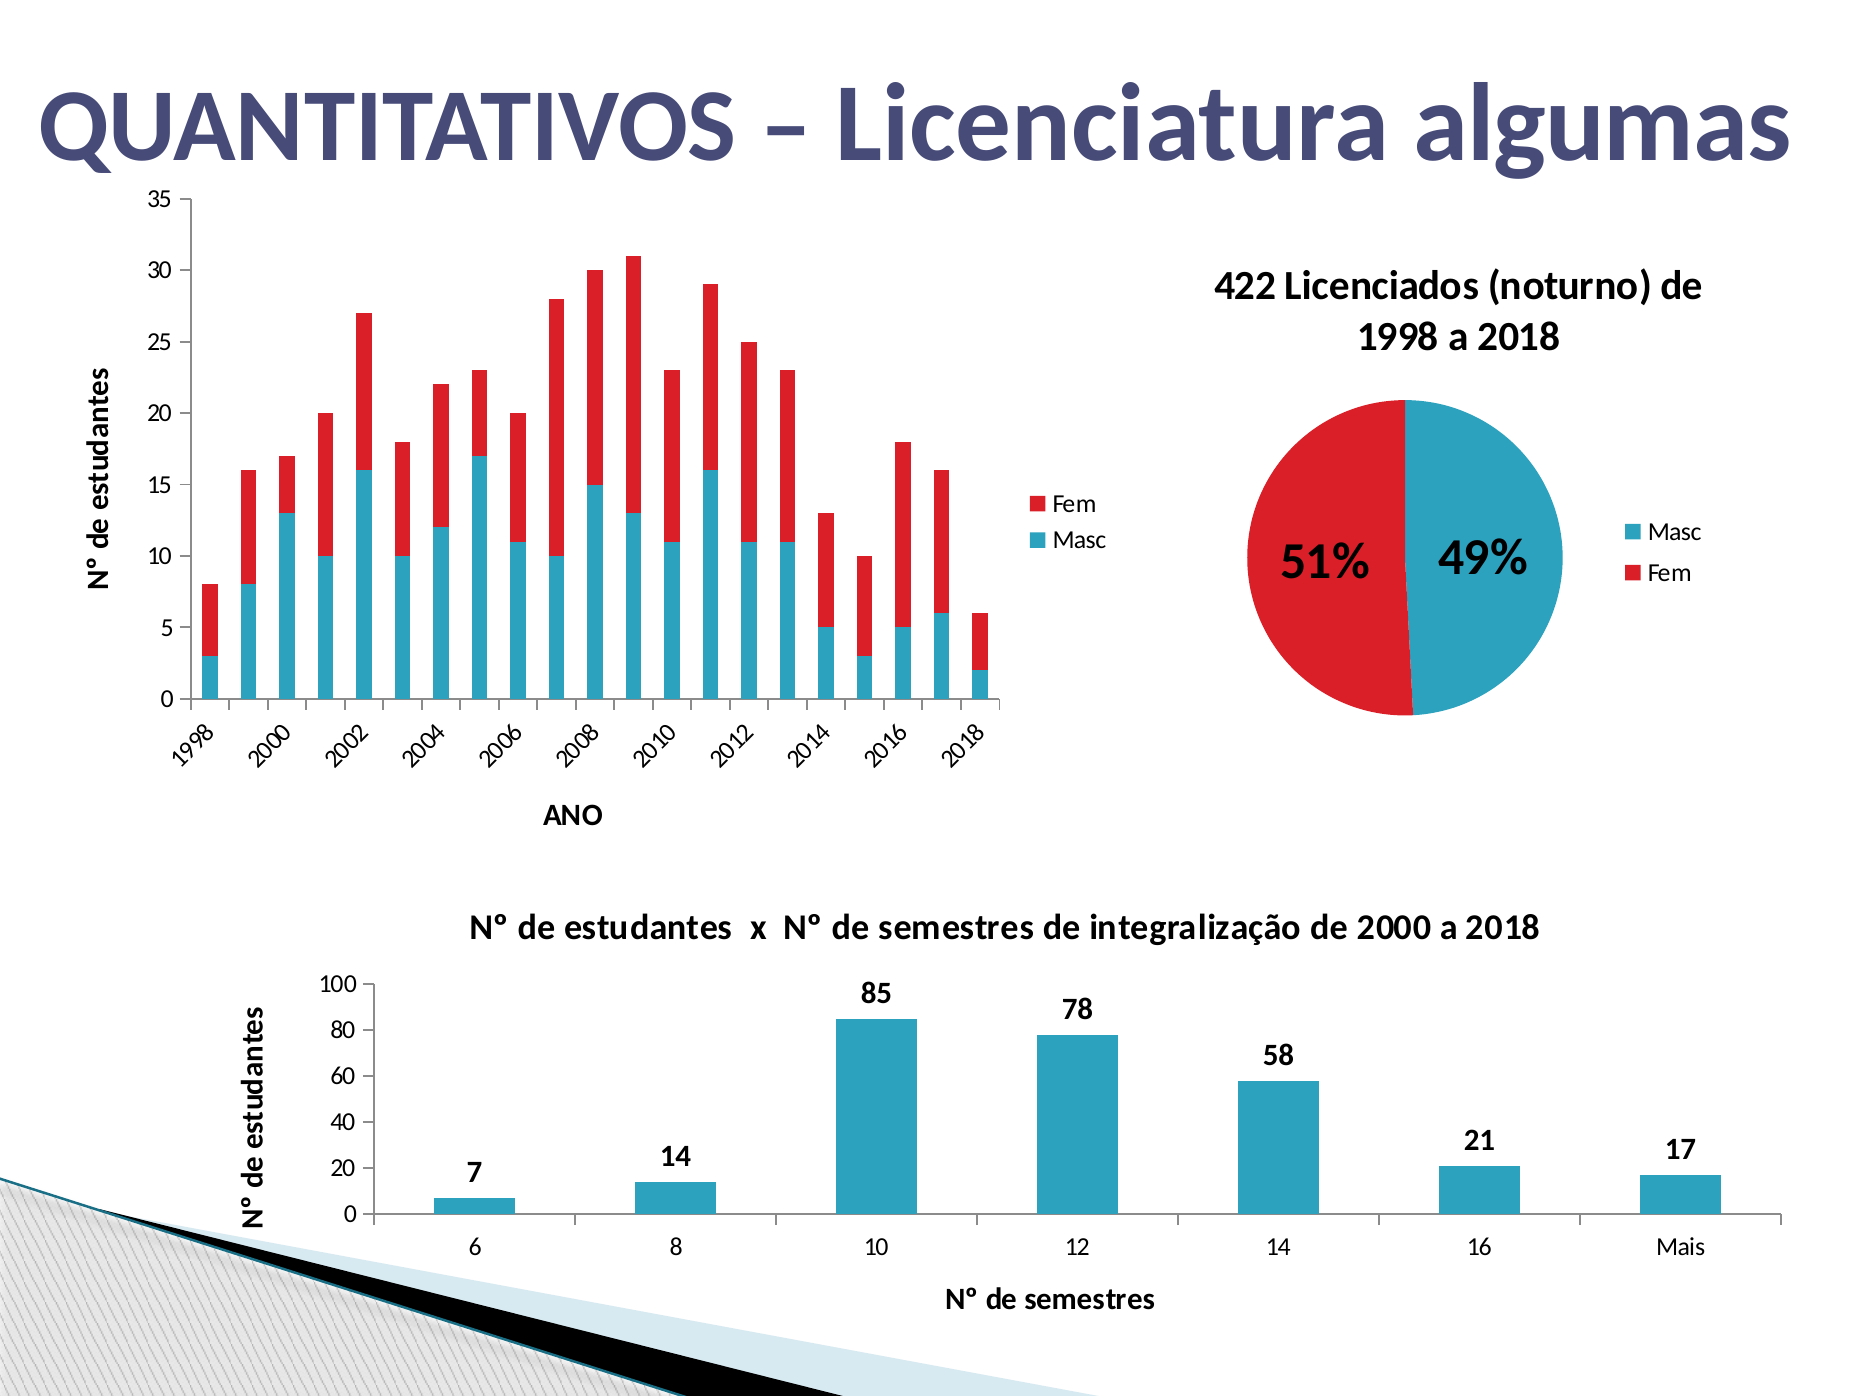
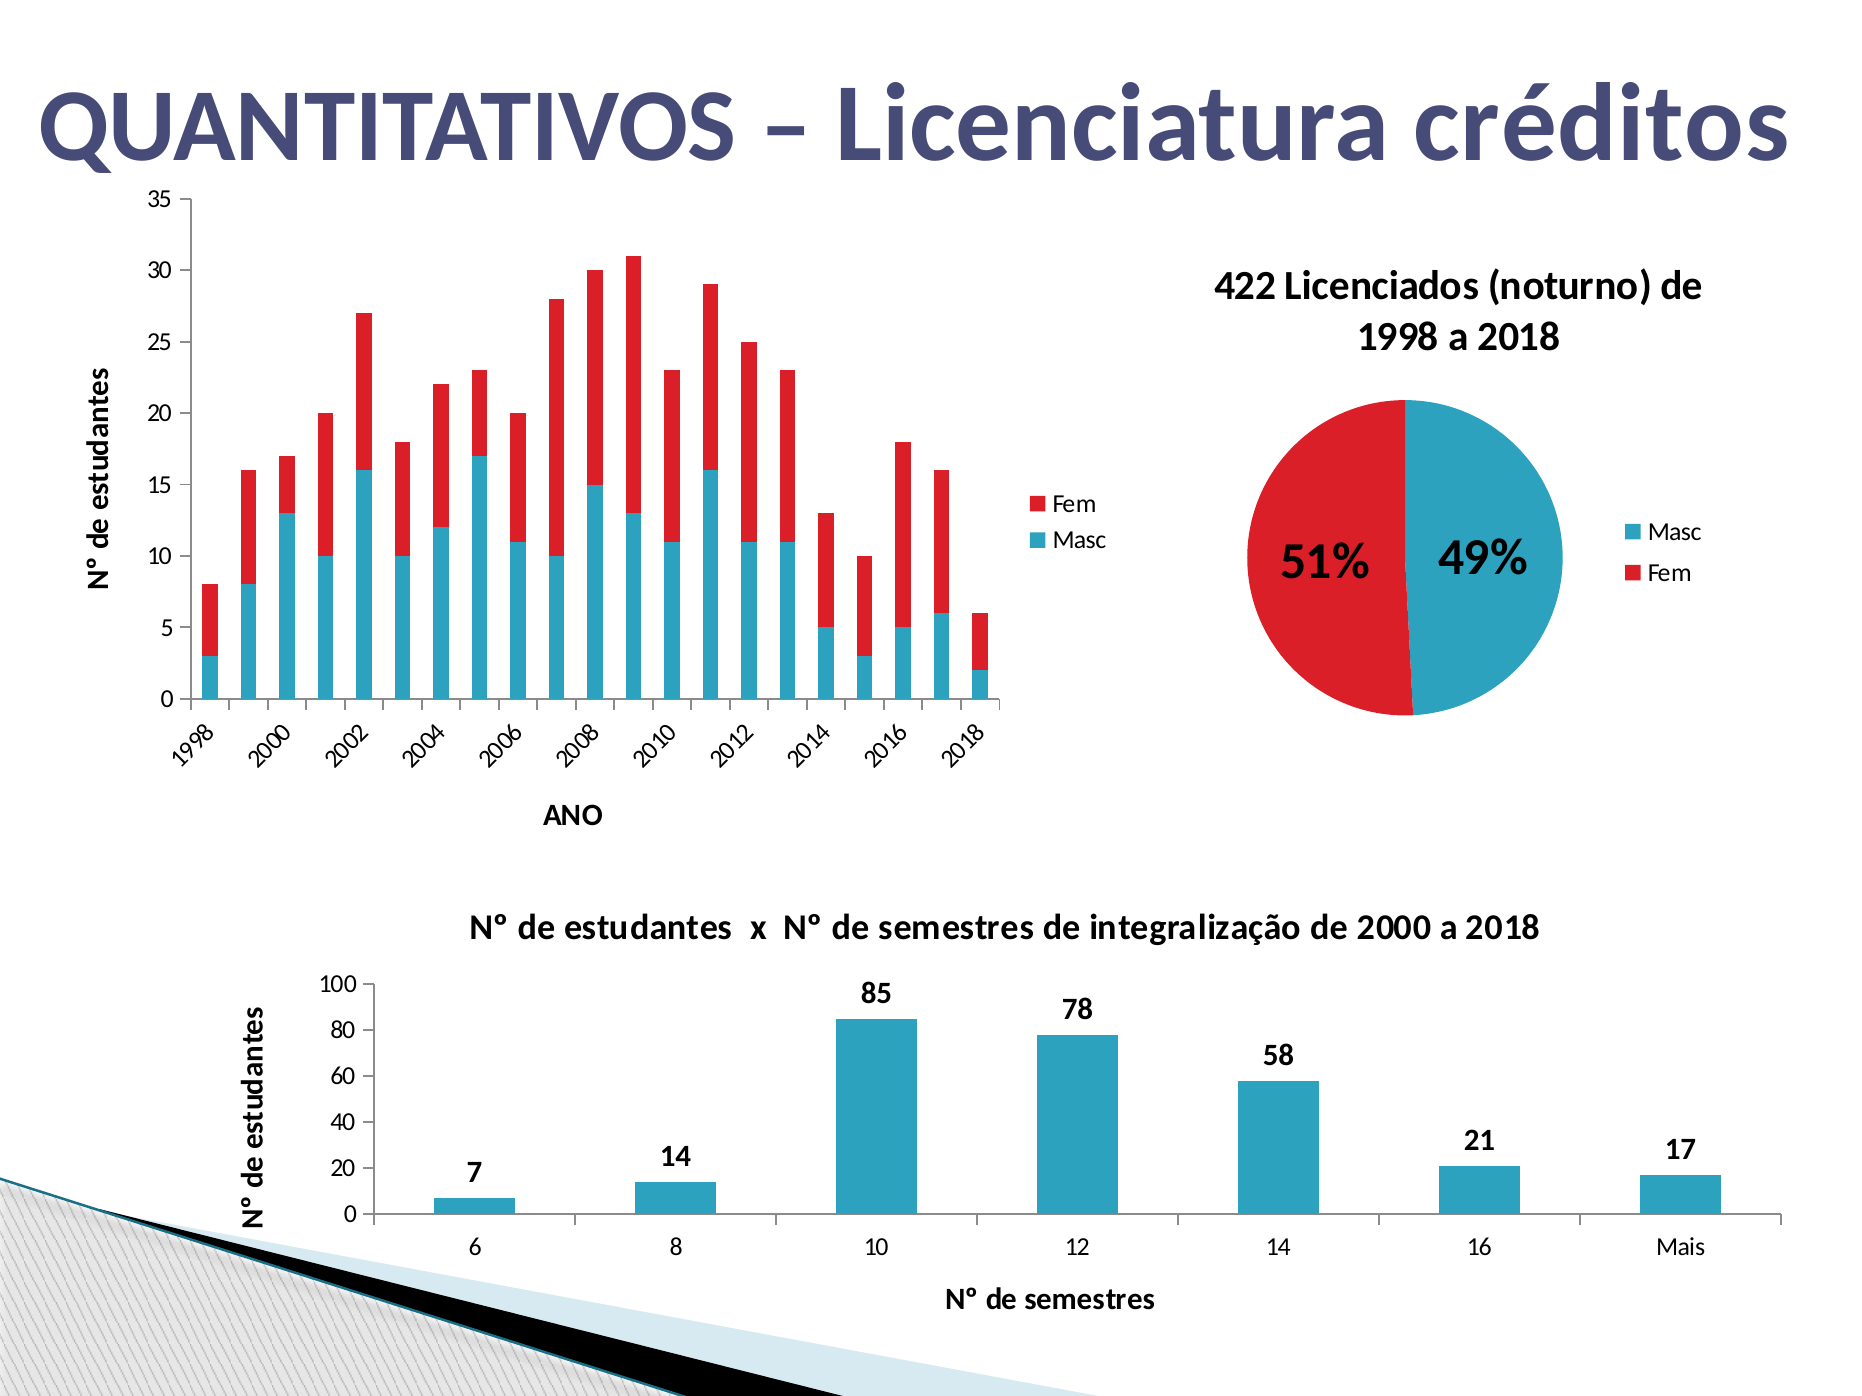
algumas: algumas -> créditos
